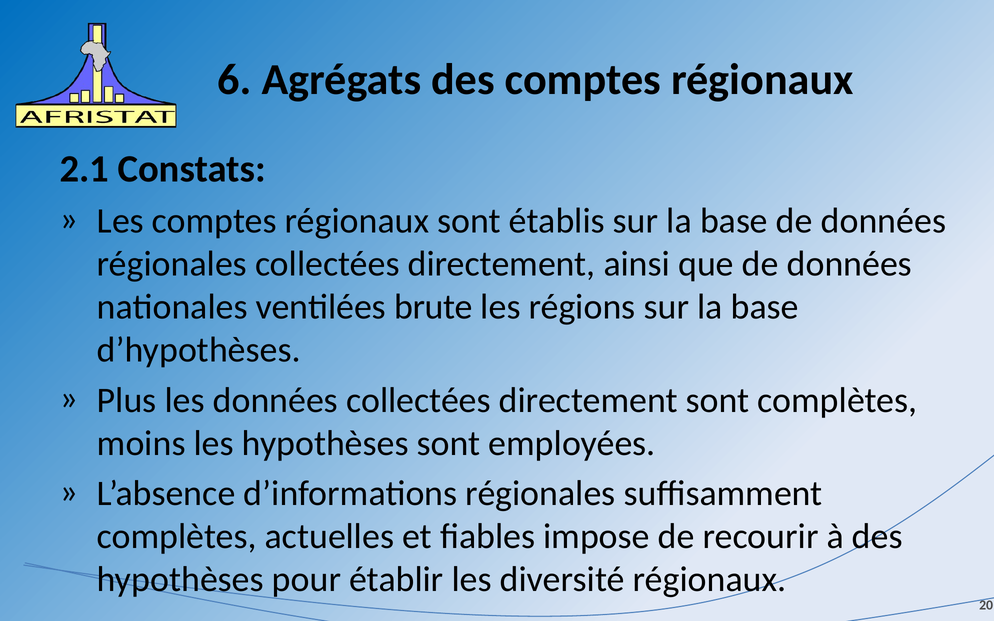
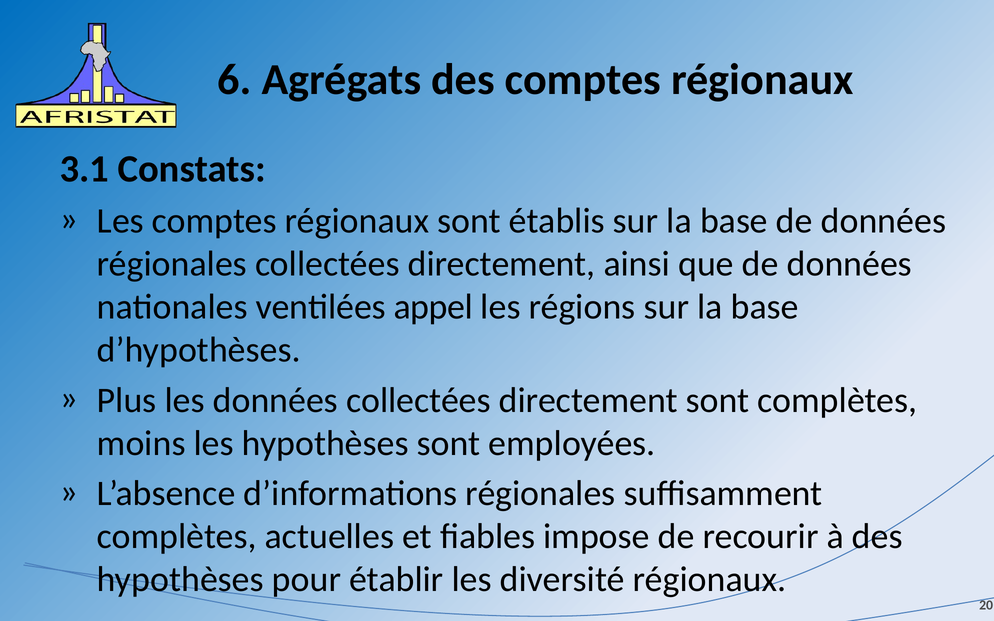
2.1: 2.1 -> 3.1
brute: brute -> appel
